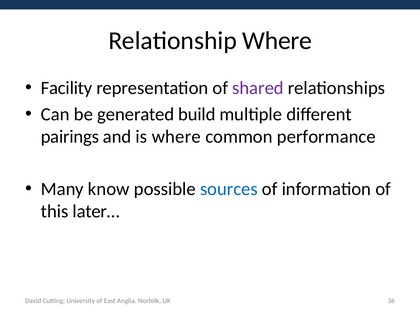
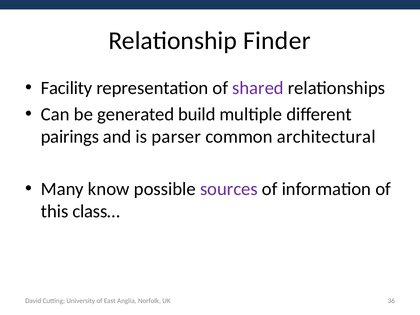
Relationship Where: Where -> Finder
is where: where -> parser
performance: performance -> architectural
sources colour: blue -> purple
later…: later… -> class…
